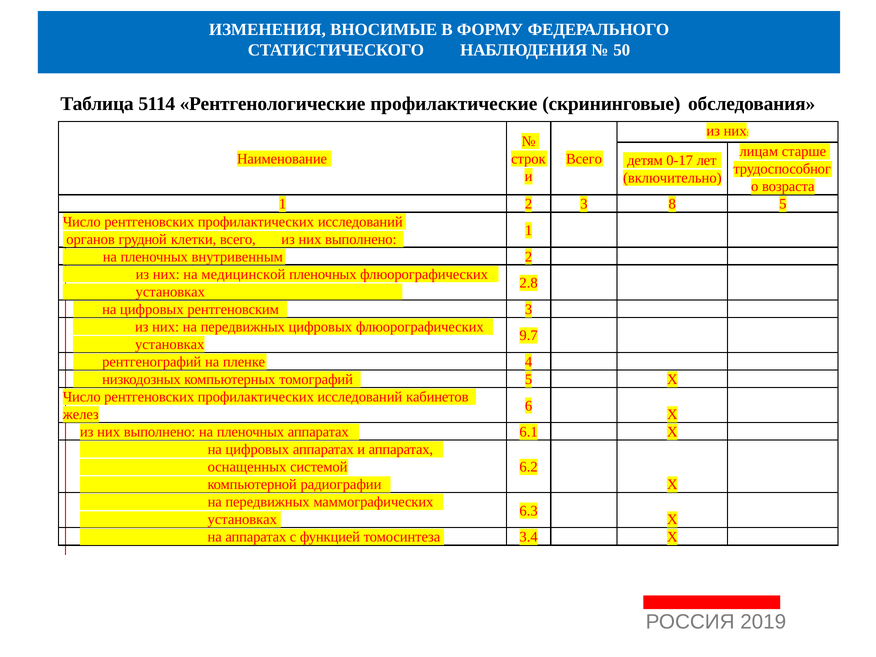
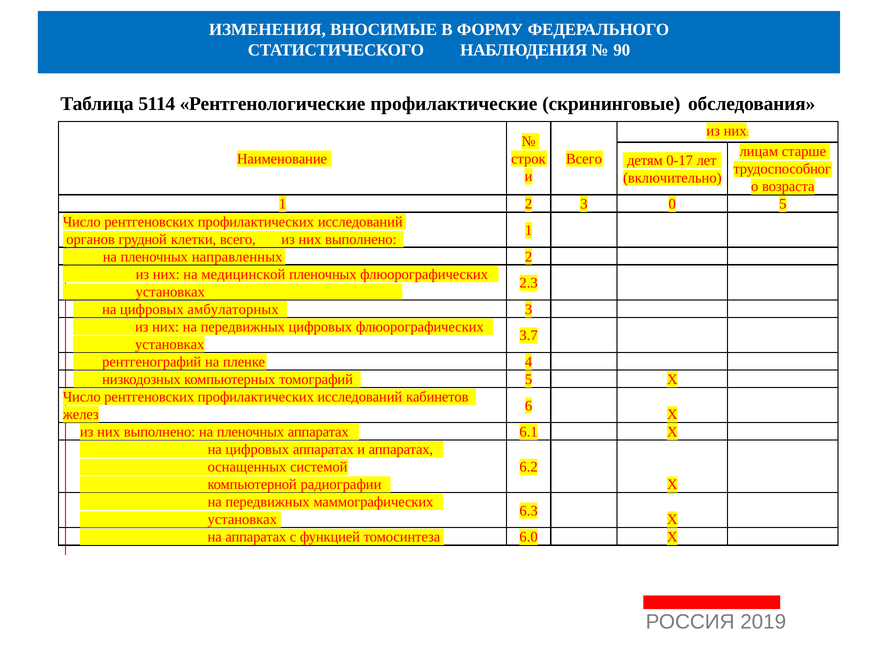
50: 50 -> 90
8: 8 -> 0
внутривенным: внутривенным -> направленных
2.8: 2.8 -> 2.3
рентгеновским: рентгеновским -> амбулаторных
9.7: 9.7 -> 3.7
3.4: 3.4 -> 6.0
